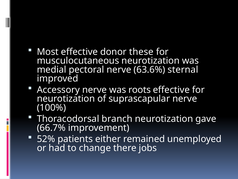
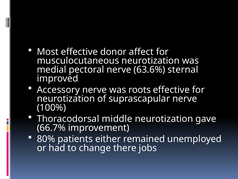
these: these -> affect
branch: branch -> middle
52%: 52% -> 80%
